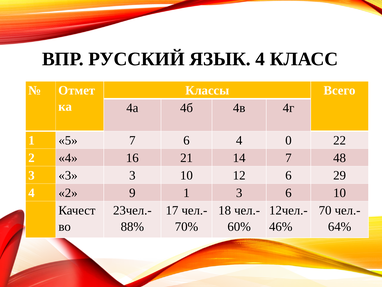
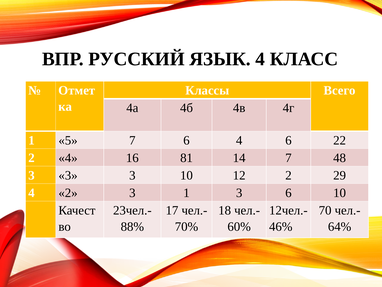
4 0: 0 -> 6
21: 21 -> 81
12 6: 6 -> 2
2 9: 9 -> 3
